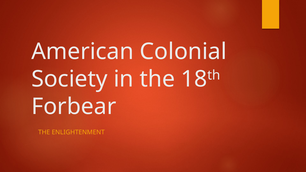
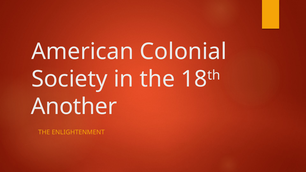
Forbear: Forbear -> Another
